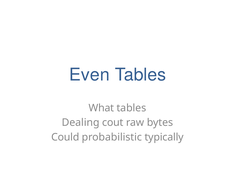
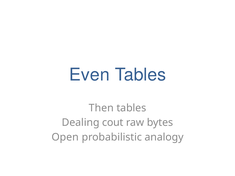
What: What -> Then
Could: Could -> Open
typically: typically -> analogy
